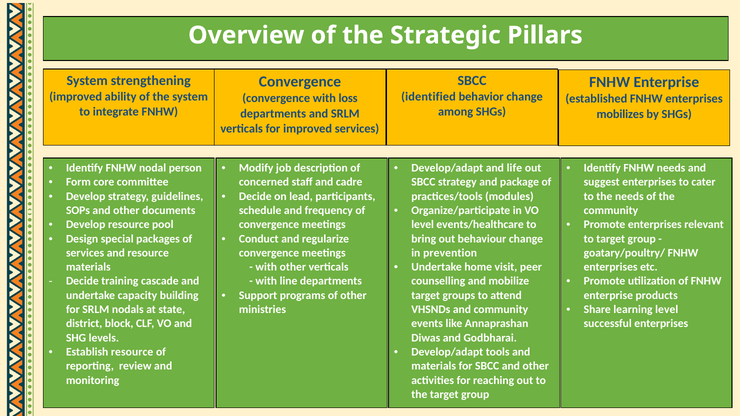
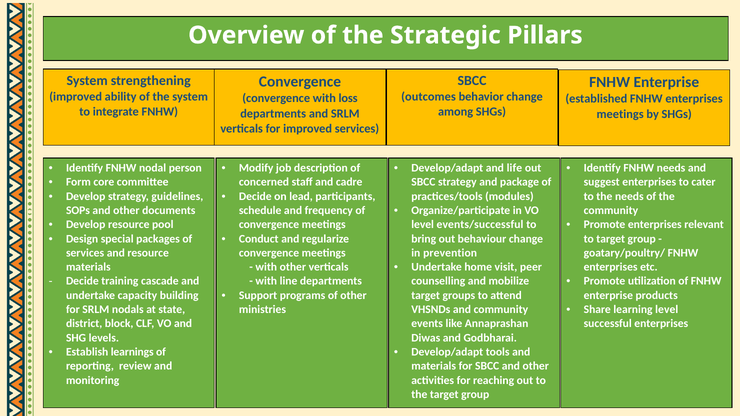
identified: identified -> outcomes
mobilizes at (620, 114): mobilizes -> meetings
events/healthcare: events/healthcare -> events/successful
Establish resource: resource -> learnings
